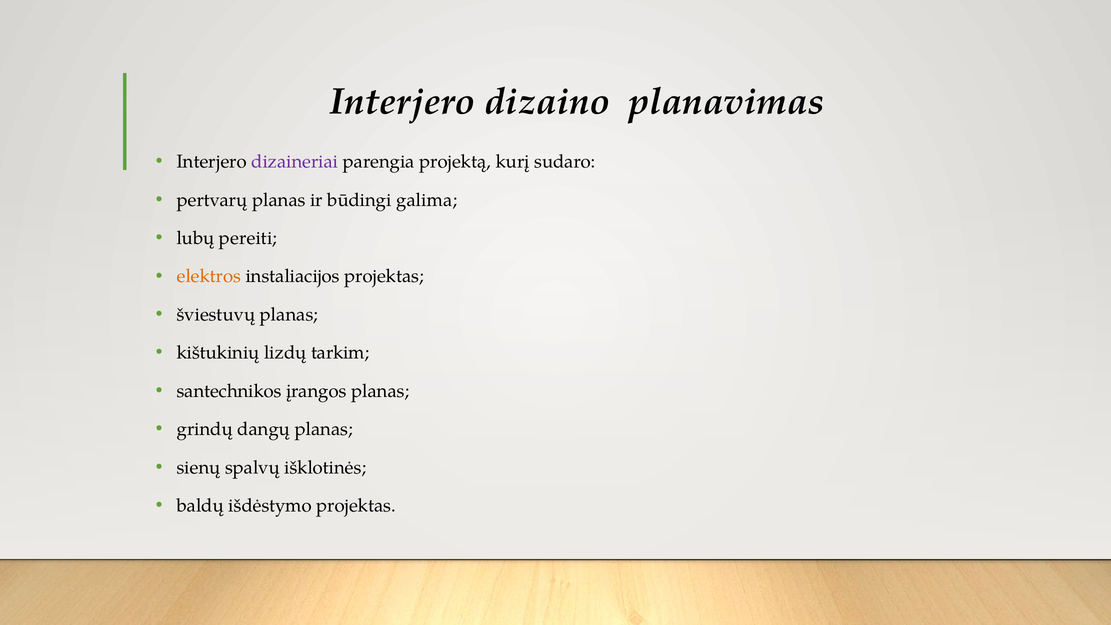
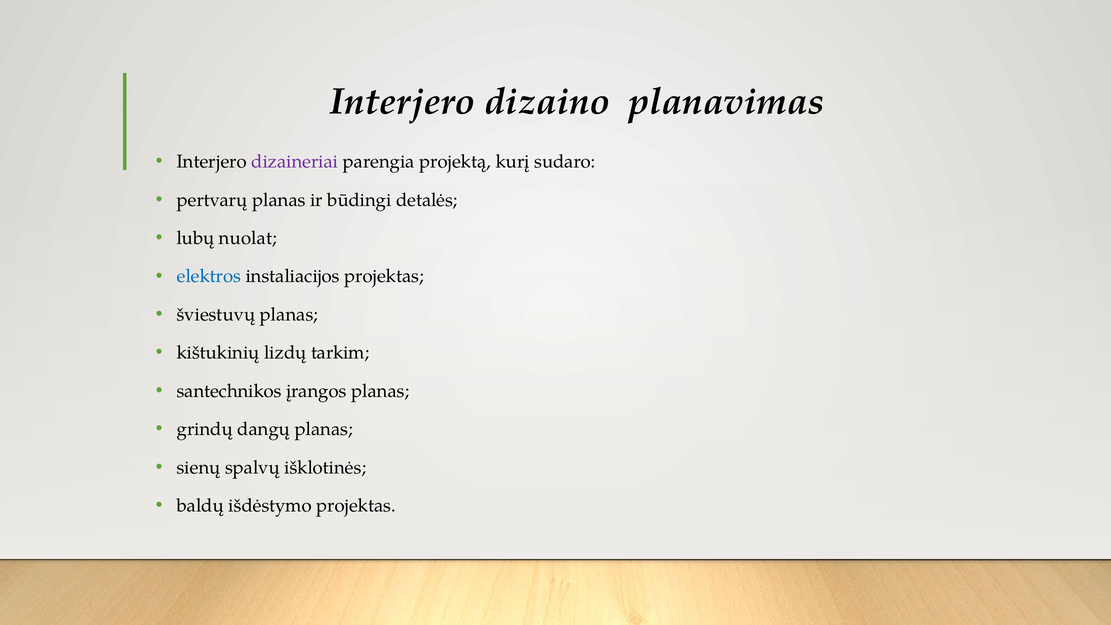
galima: galima -> detalės
pereiti: pereiti -> nuolat
elektros colour: orange -> blue
